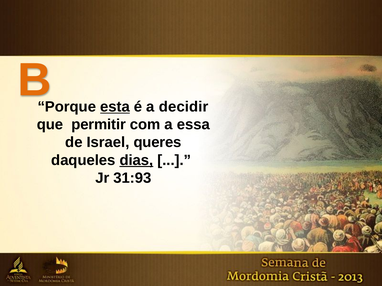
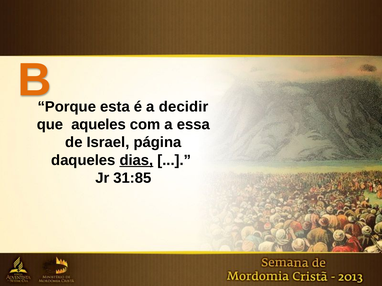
esta underline: present -> none
permitir: permitir -> aqueles
queres: queres -> página
31:93: 31:93 -> 31:85
